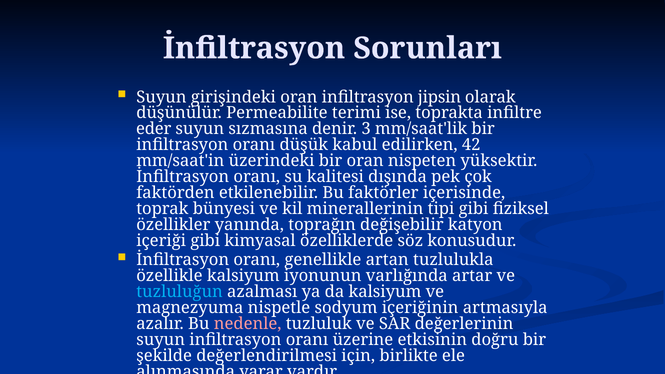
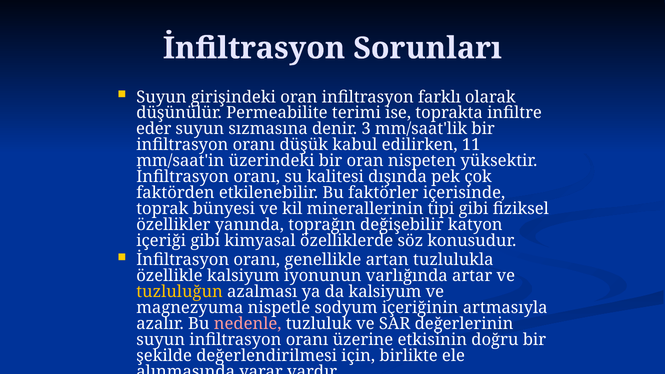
jipsin: jipsin -> farklı
42: 42 -> 11
tuzluluğun colour: light blue -> yellow
